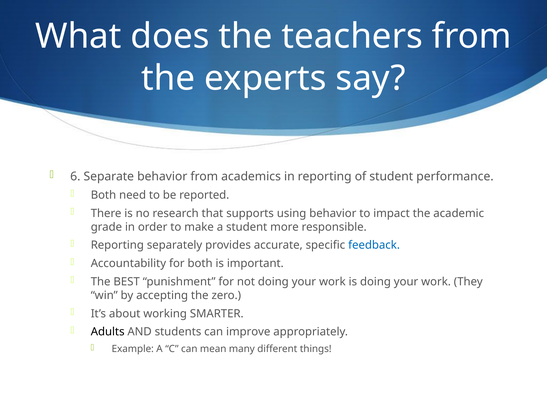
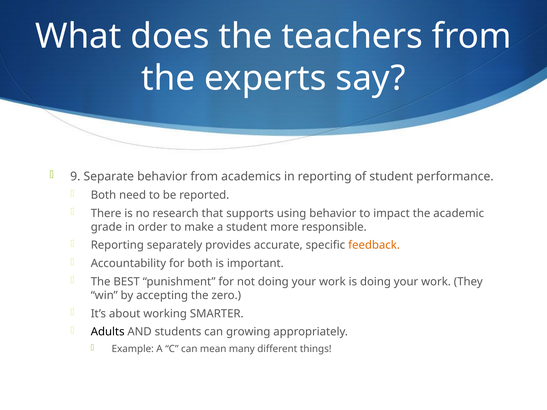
6: 6 -> 9
feedback colour: blue -> orange
improve: improve -> growing
